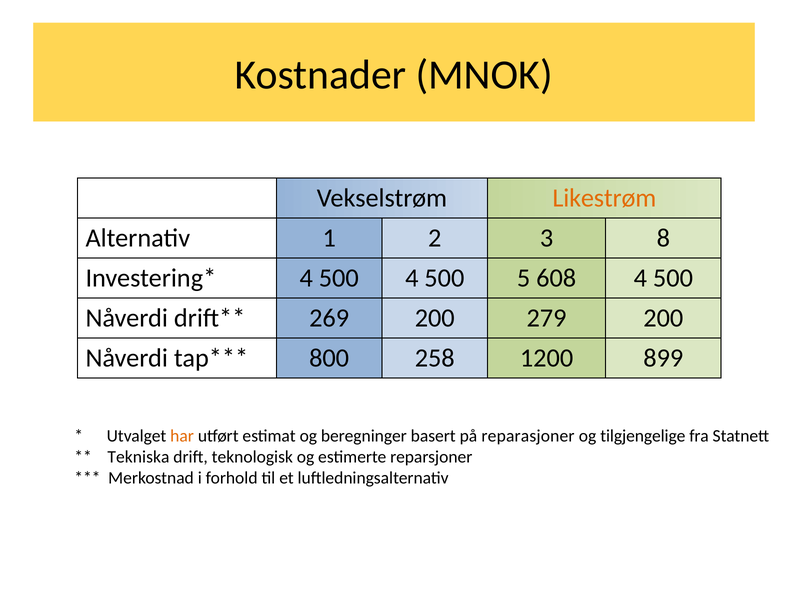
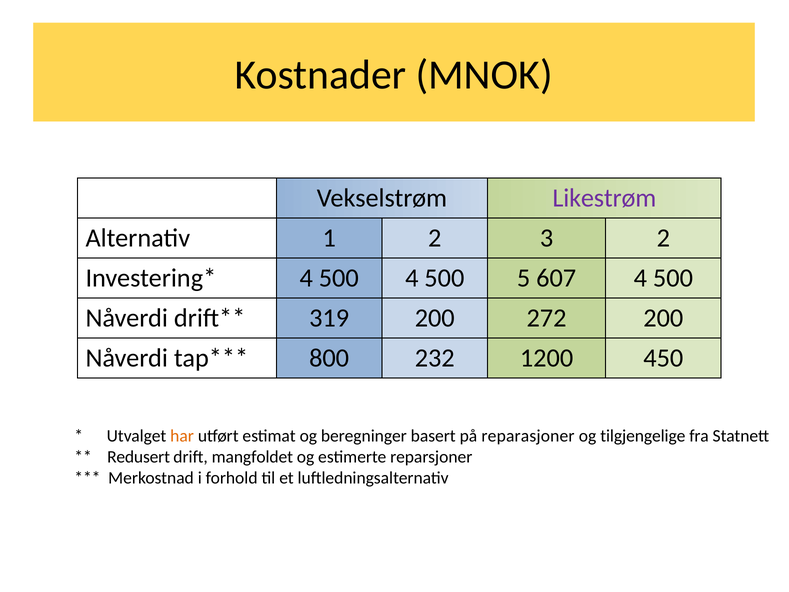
Likestrøm colour: orange -> purple
3 8: 8 -> 2
608: 608 -> 607
269: 269 -> 319
279: 279 -> 272
258: 258 -> 232
899: 899 -> 450
Tekniska: Tekniska -> Redusert
teknologisk: teknologisk -> mangfoldet
